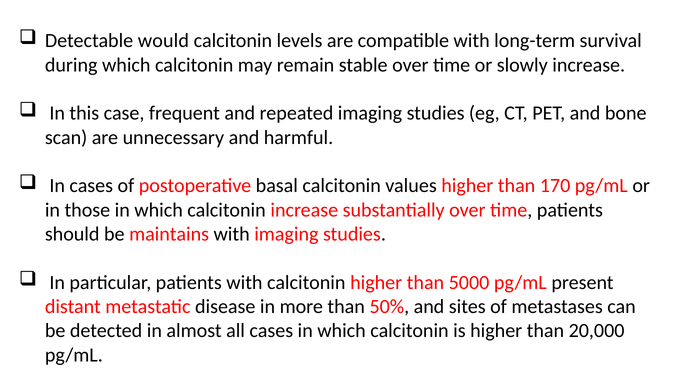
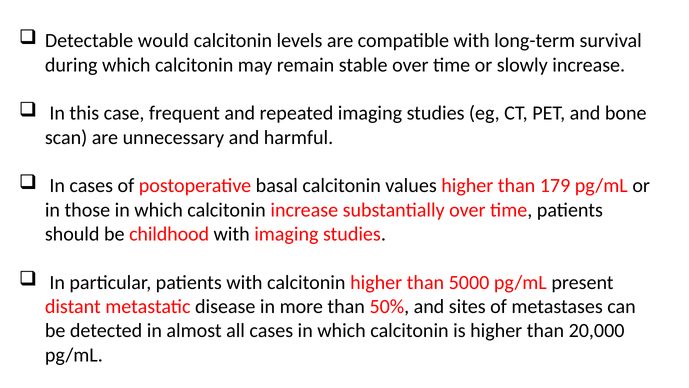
170: 170 -> 179
maintains: maintains -> childhood
